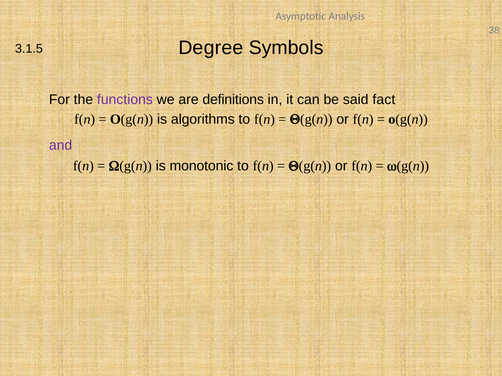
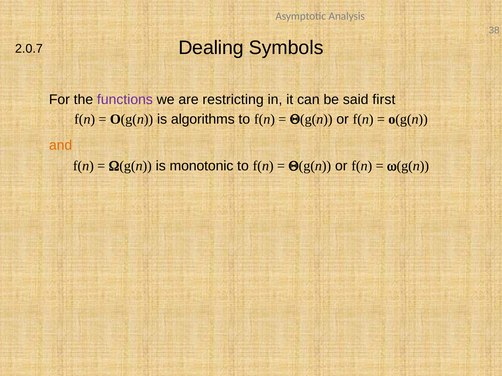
Degree: Degree -> Dealing
3.1.5: 3.1.5 -> 2.0.7
definitions: definitions -> restricting
fact: fact -> first
and colour: purple -> orange
